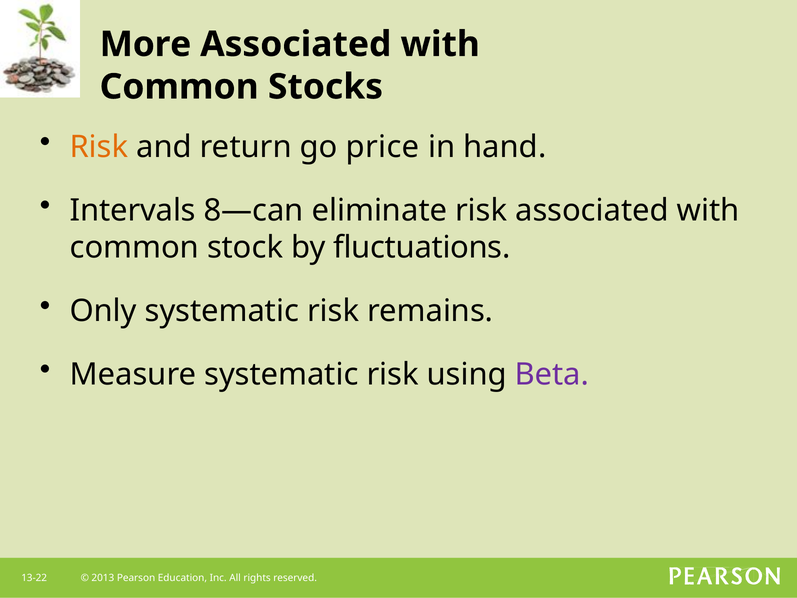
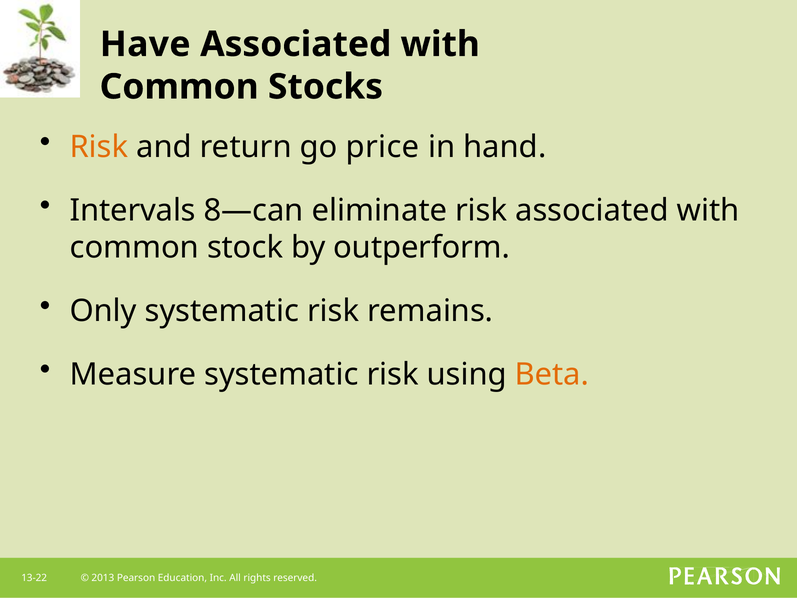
More: More -> Have
fluctuations: fluctuations -> outperform
Beta colour: purple -> orange
